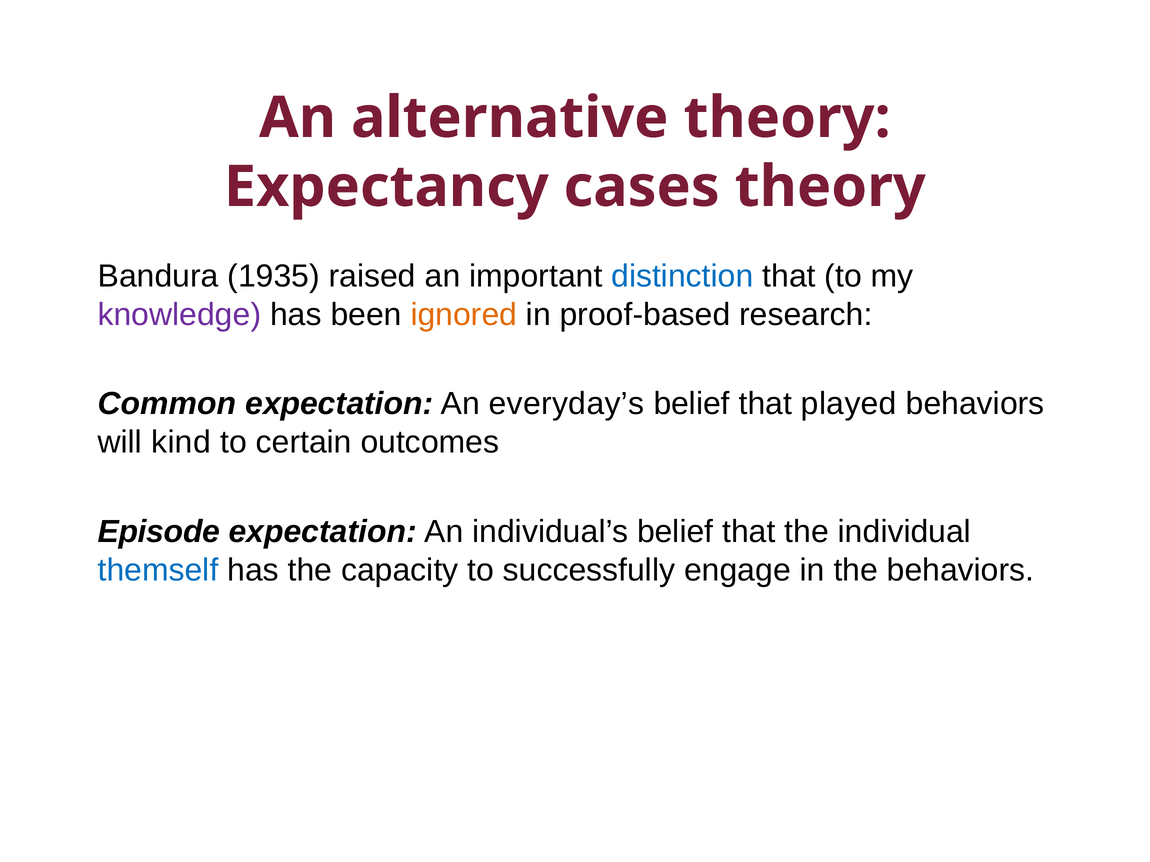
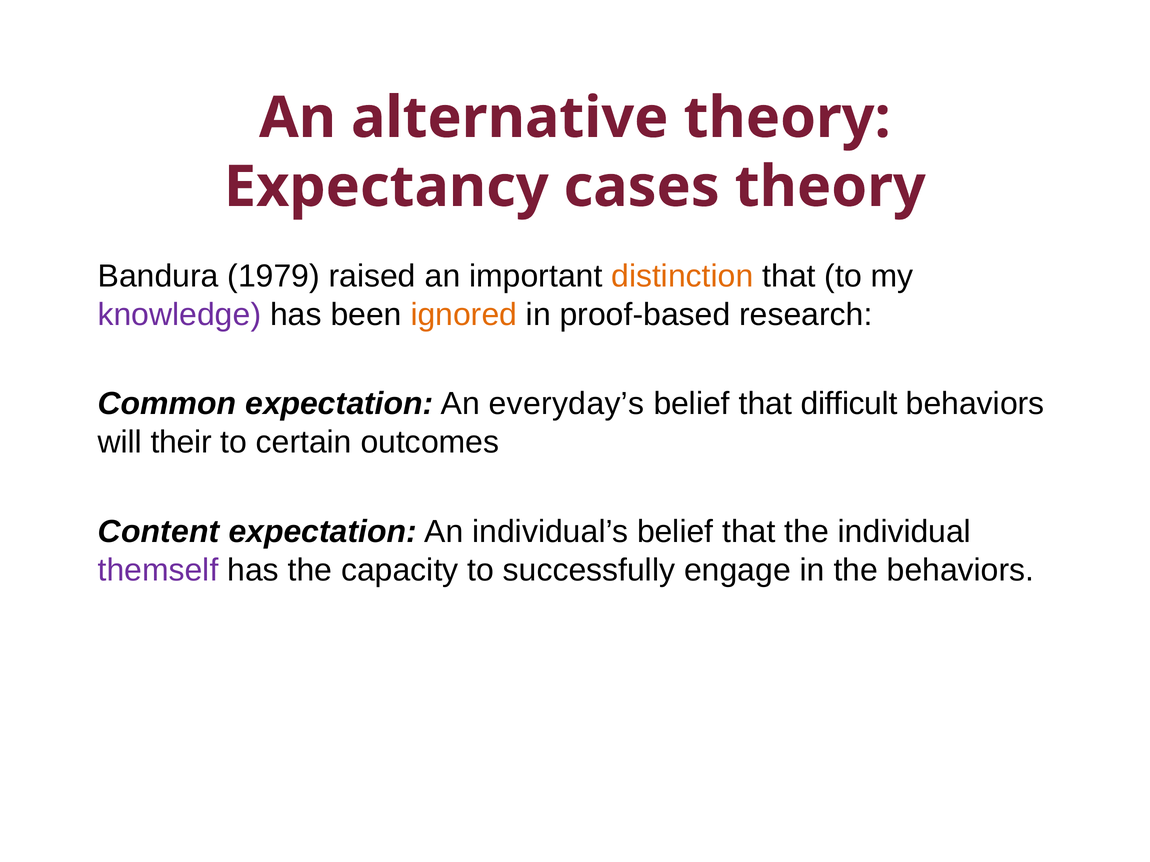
1935: 1935 -> 1979
distinction colour: blue -> orange
played: played -> difficult
kind: kind -> their
Episode: Episode -> Content
themself colour: blue -> purple
